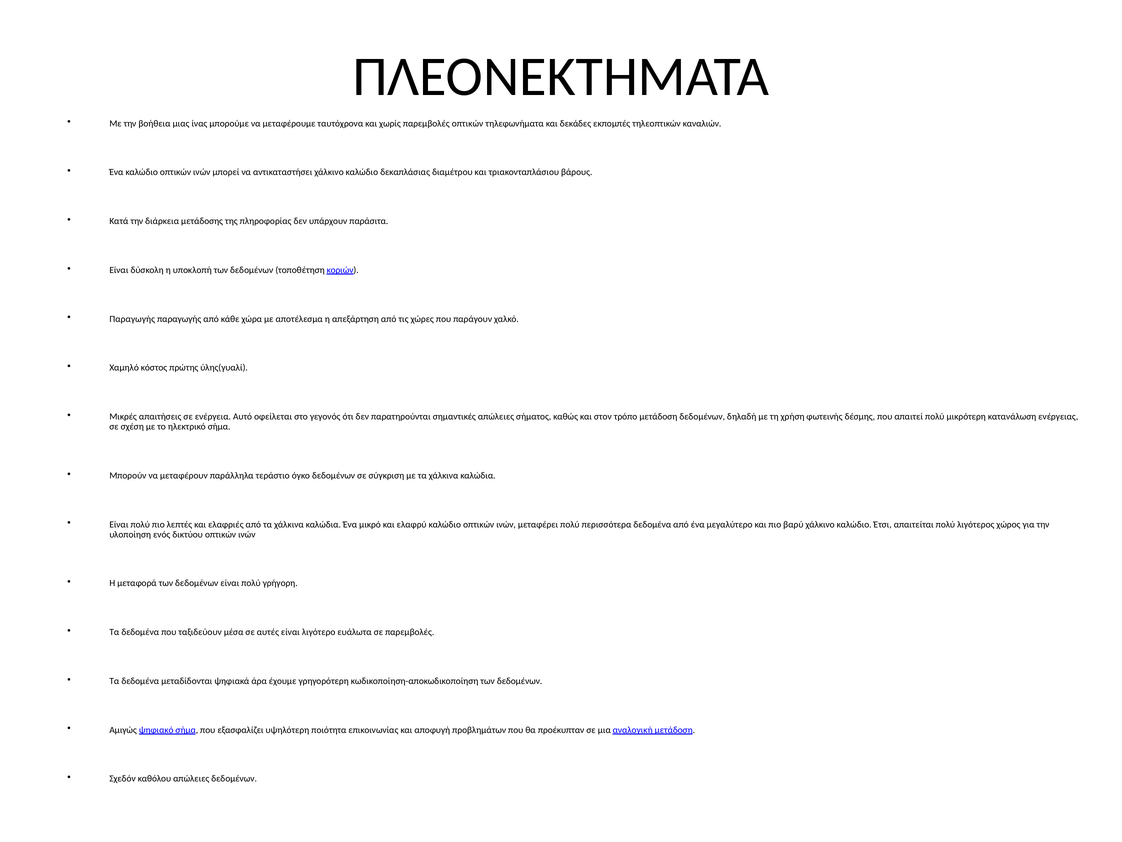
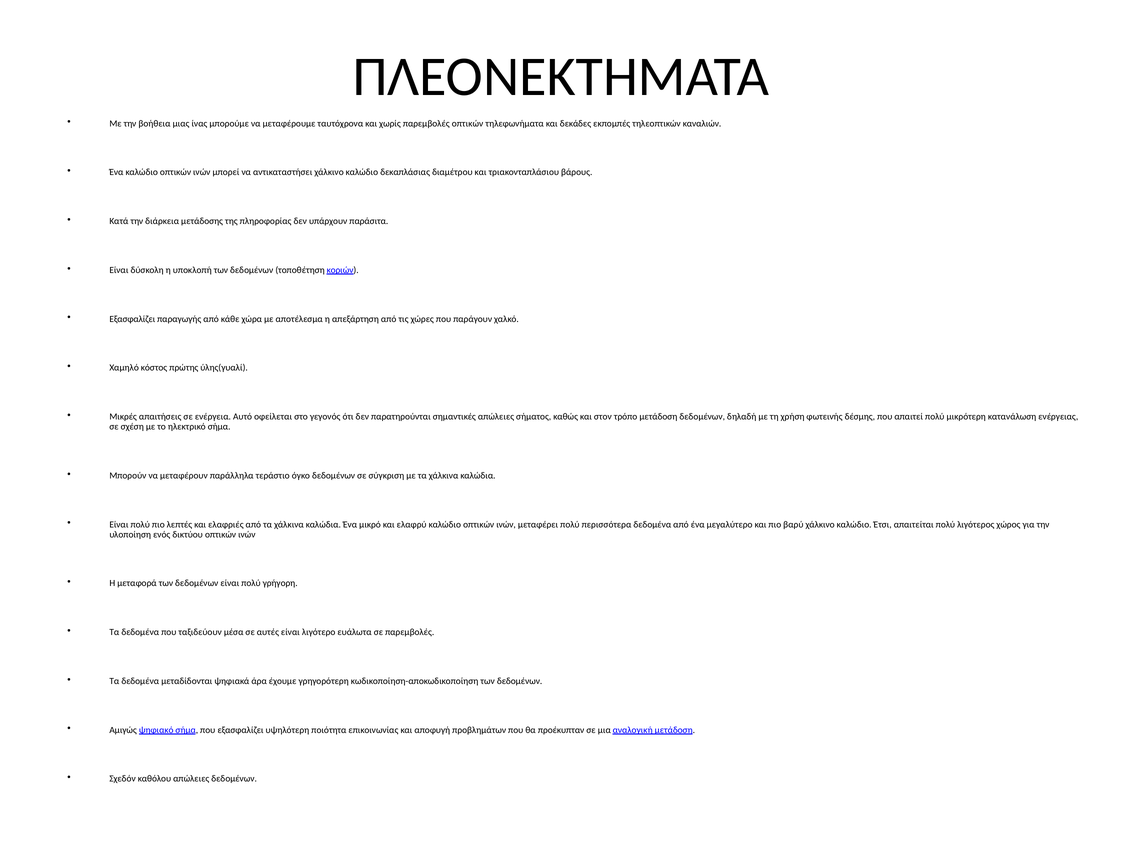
Παραγωγής at (132, 319): Παραγωγής -> Εξασφαλίζει
